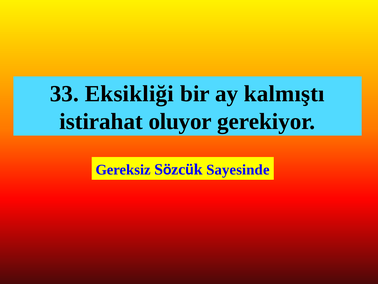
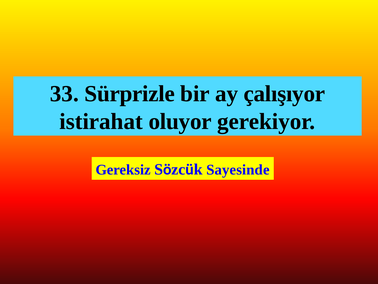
Eksikliği: Eksikliği -> Sürprizle
kalmıştı: kalmıştı -> çalışıyor
